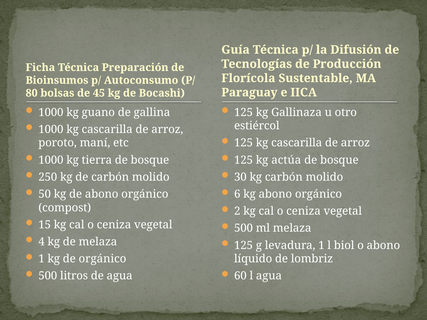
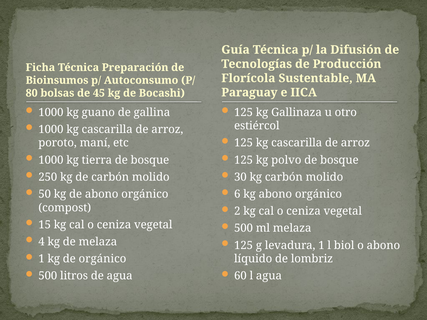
actúa: actúa -> polvo
